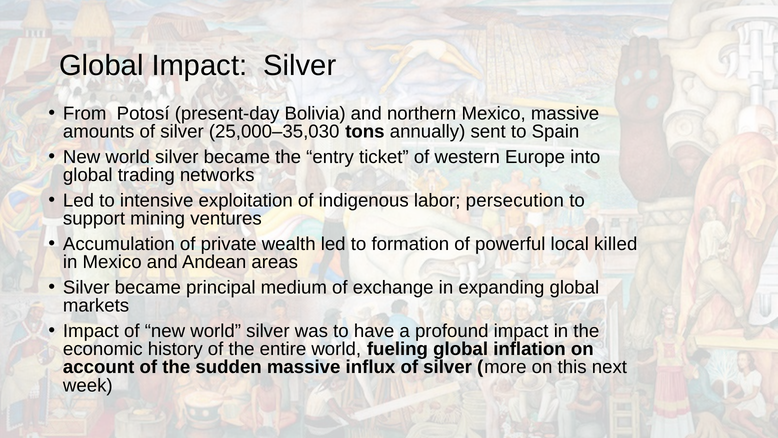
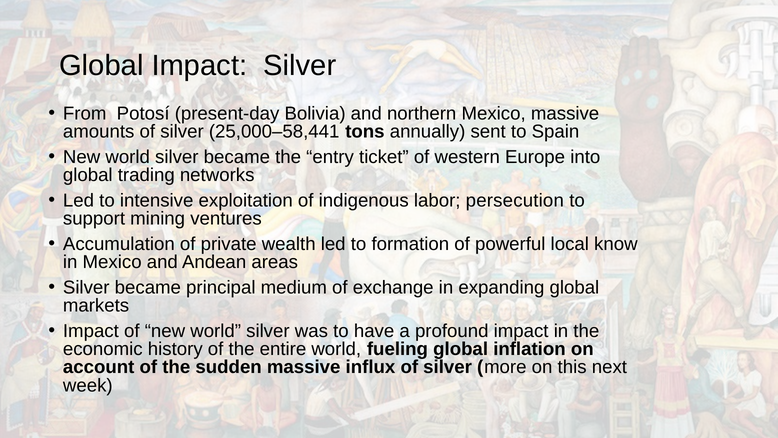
25,000–35,030: 25,000–35,030 -> 25,000–58,441
killed: killed -> know
